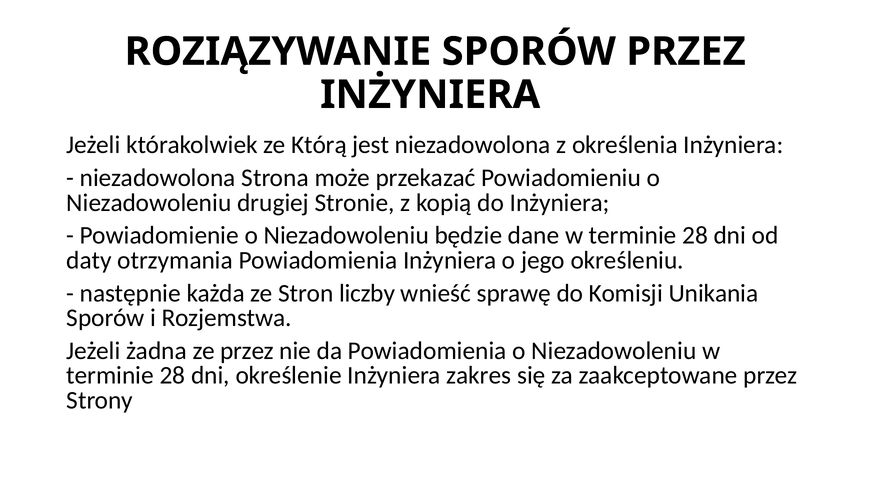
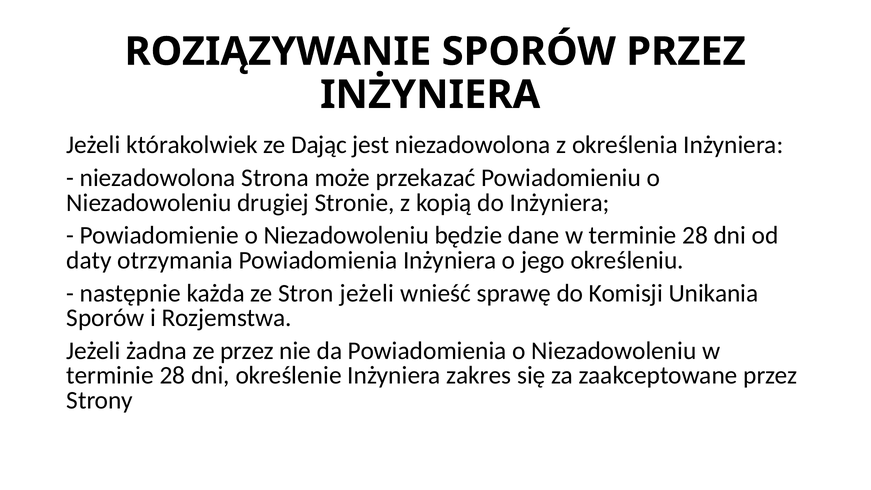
Którą: Którą -> Dając
Stron liczby: liczby -> jeżeli
